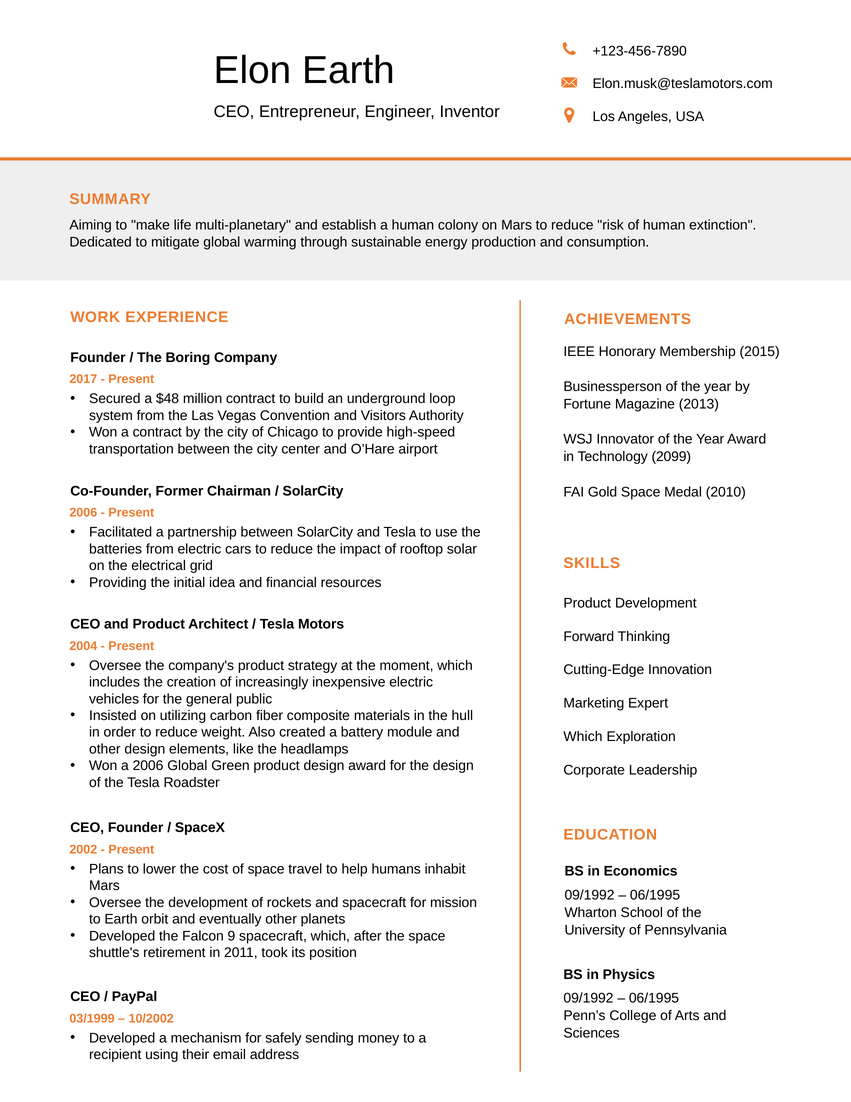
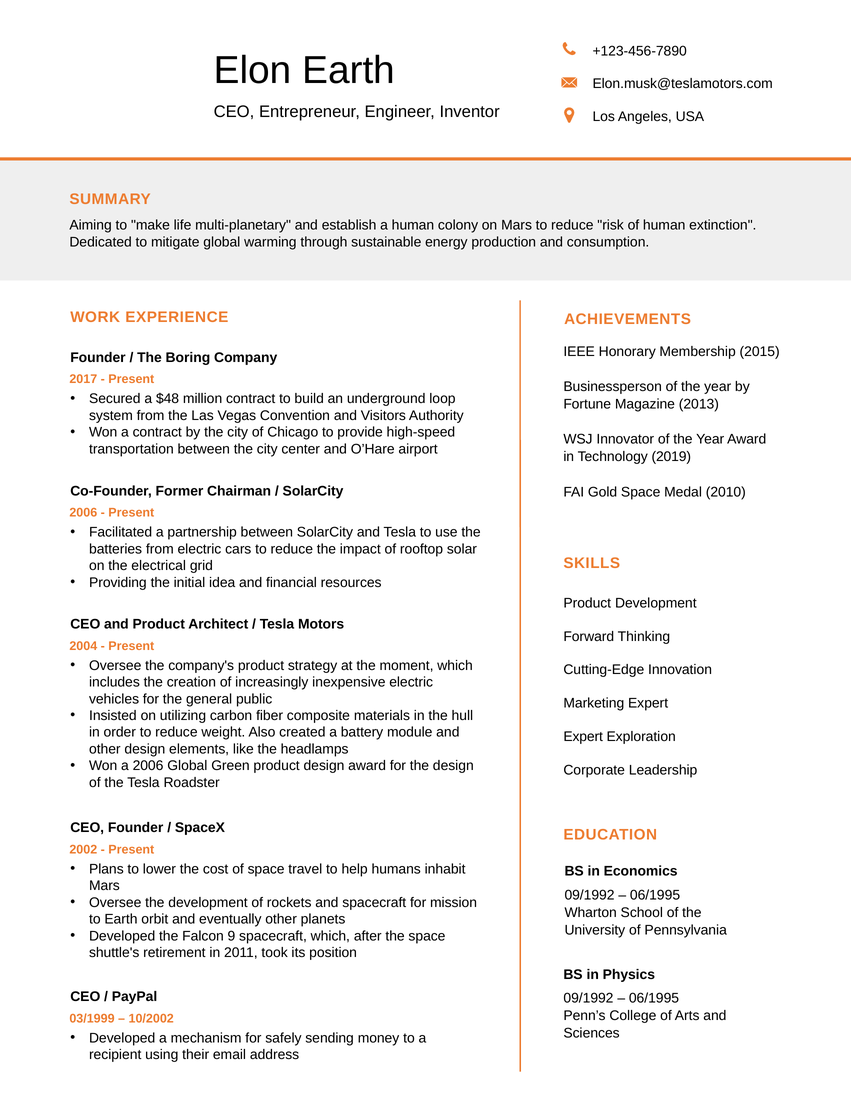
2099: 2099 -> 2019
Which at (583, 736): Which -> Expert
